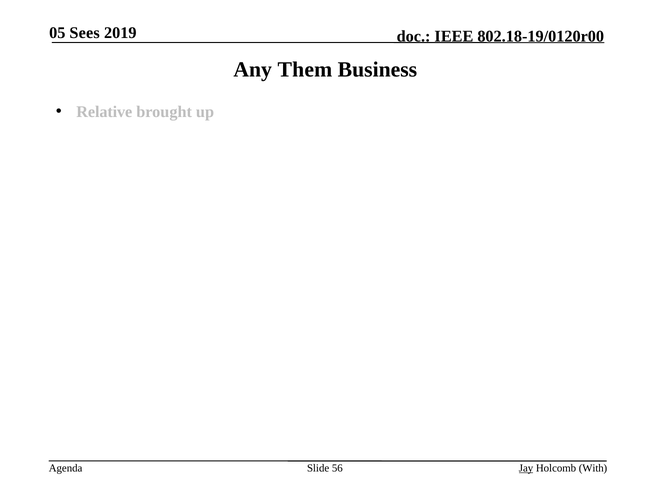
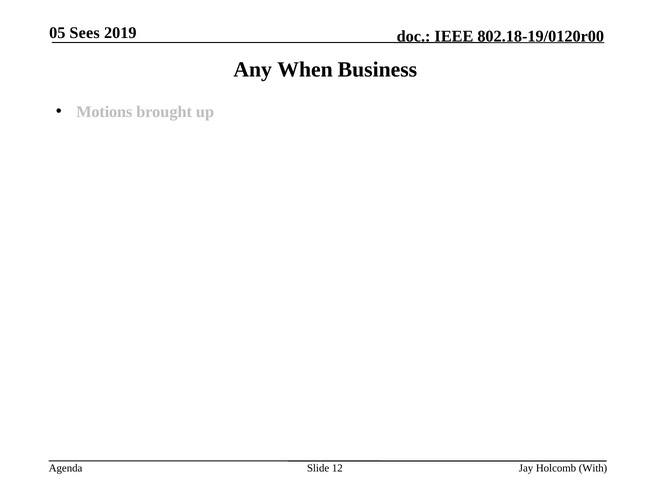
Them: Them -> When
Relative: Relative -> Motions
56: 56 -> 12
Jay underline: present -> none
